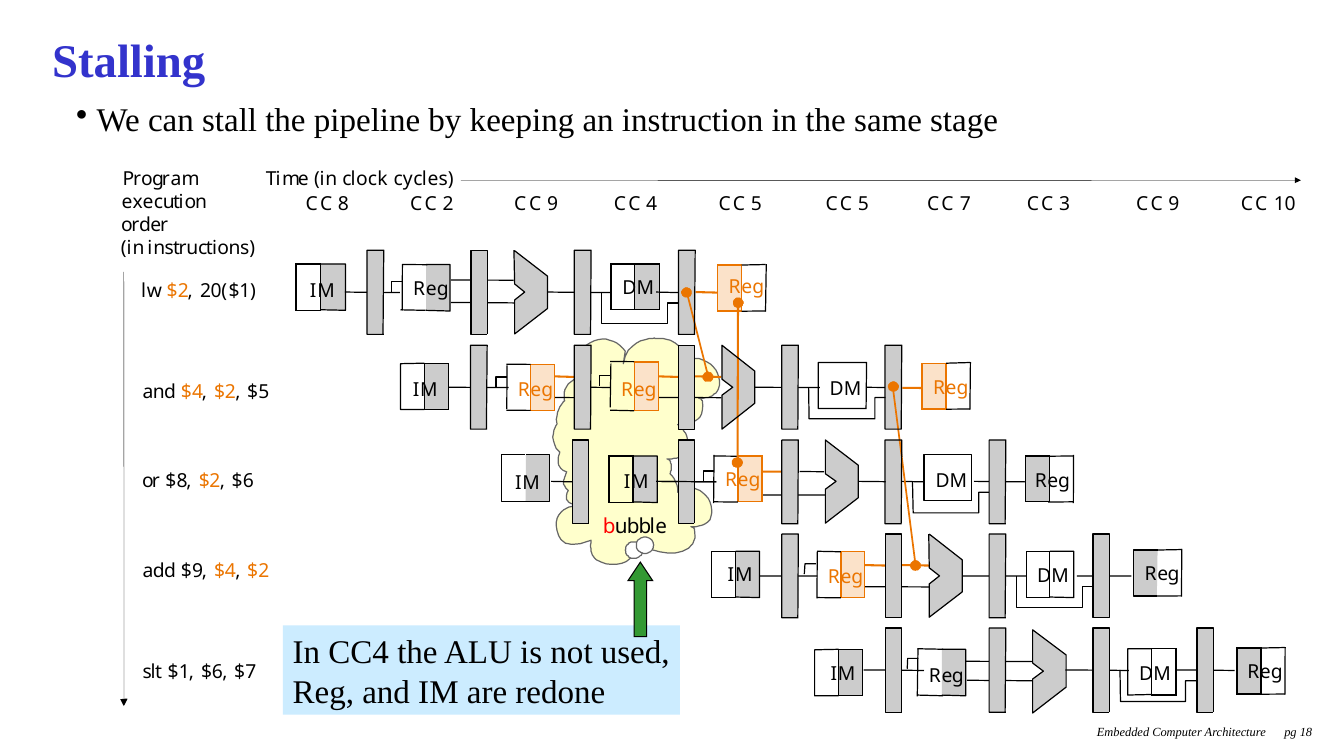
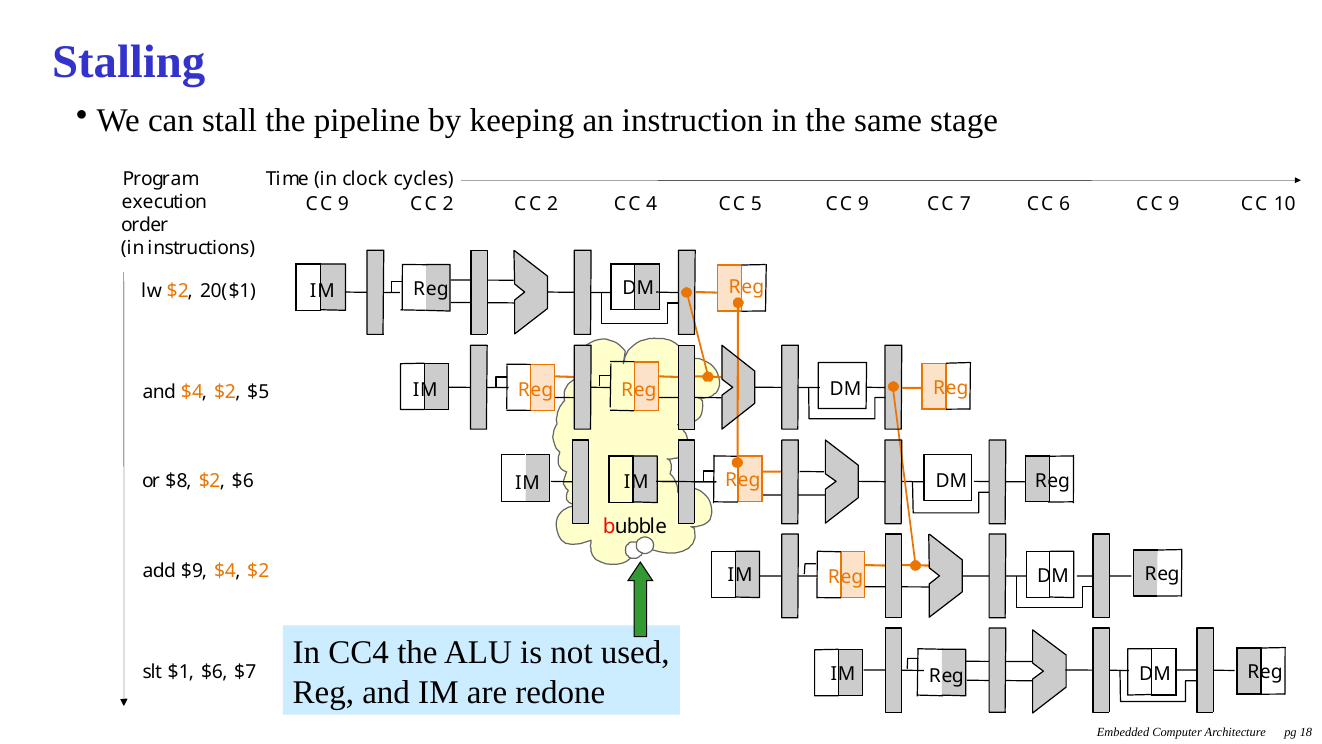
8 at (343, 205): 8 -> 9
9 at (553, 205): 9 -> 2
5 at (863, 205): 5 -> 9
3: 3 -> 6
